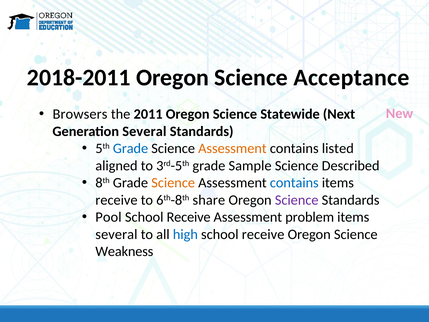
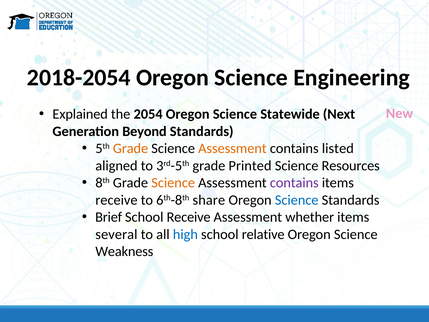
2018-2011: 2018-2011 -> 2018-2054
Acceptance: Acceptance -> Engineering
Browsers: Browsers -> Explained
2011: 2011 -> 2054
Generation Several: Several -> Beyond
Grade at (131, 148) colour: blue -> orange
Sample: Sample -> Printed
Described: Described -> Resources
contains at (294, 183) colour: blue -> purple
Science at (297, 200) colour: purple -> blue
Pool: Pool -> Brief
problem: problem -> whether
receive at (263, 234): receive -> relative
